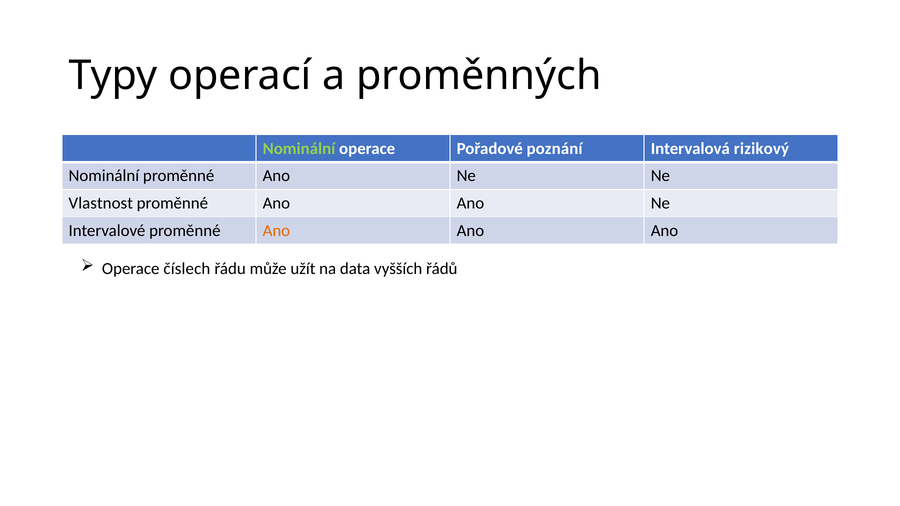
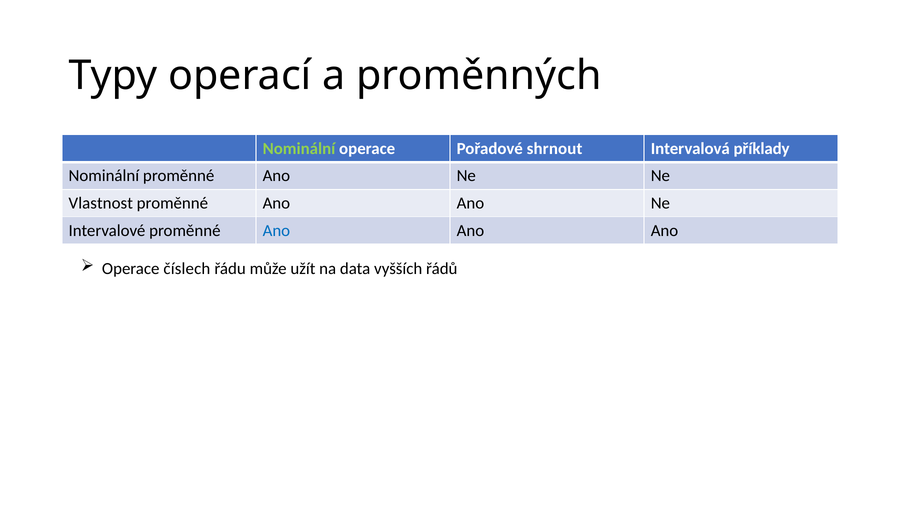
poznání: poznání -> shrnout
rizikový: rizikový -> příklady
Ano at (276, 231) colour: orange -> blue
